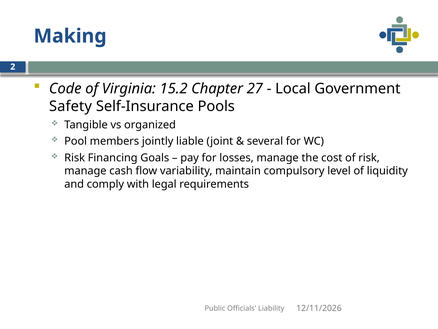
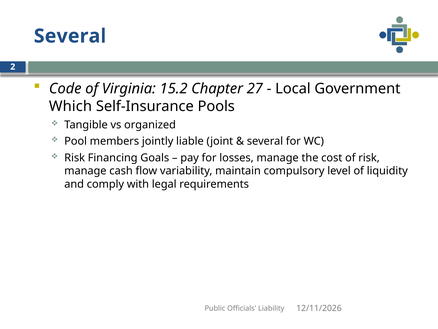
Making at (70, 36): Making -> Several
Safety: Safety -> Which
